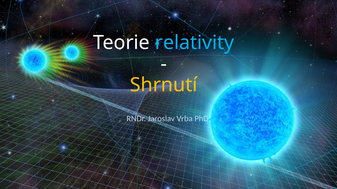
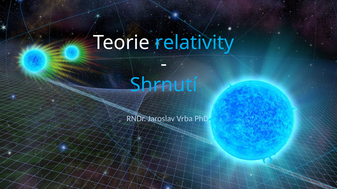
Shrnutí colour: yellow -> light blue
